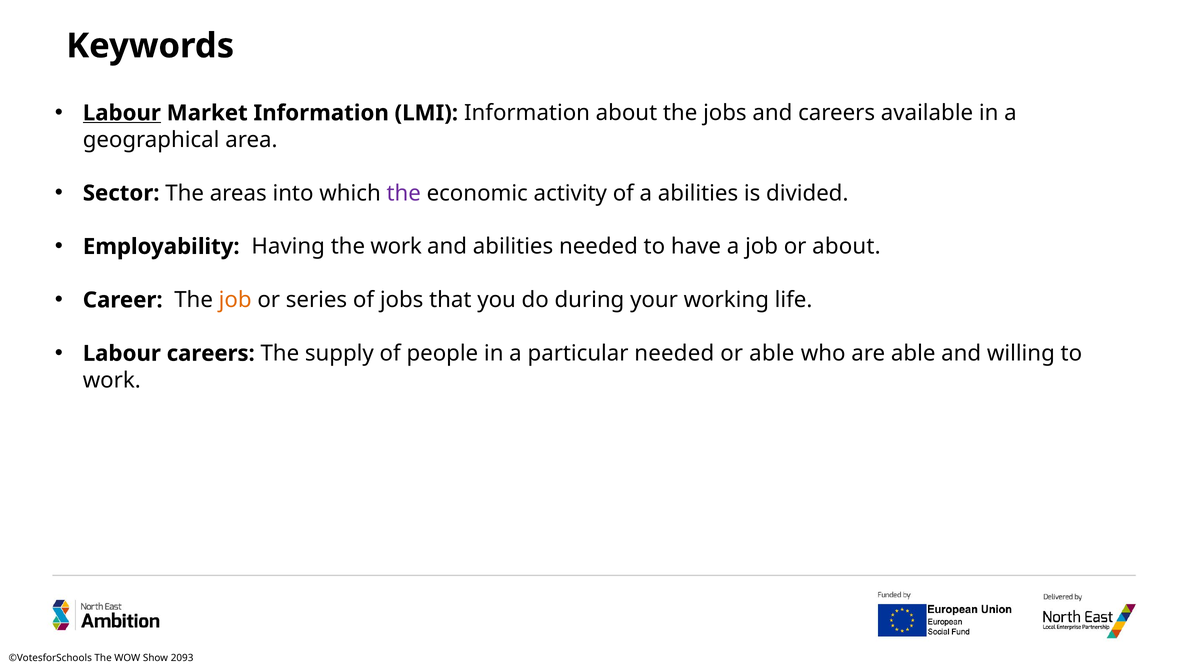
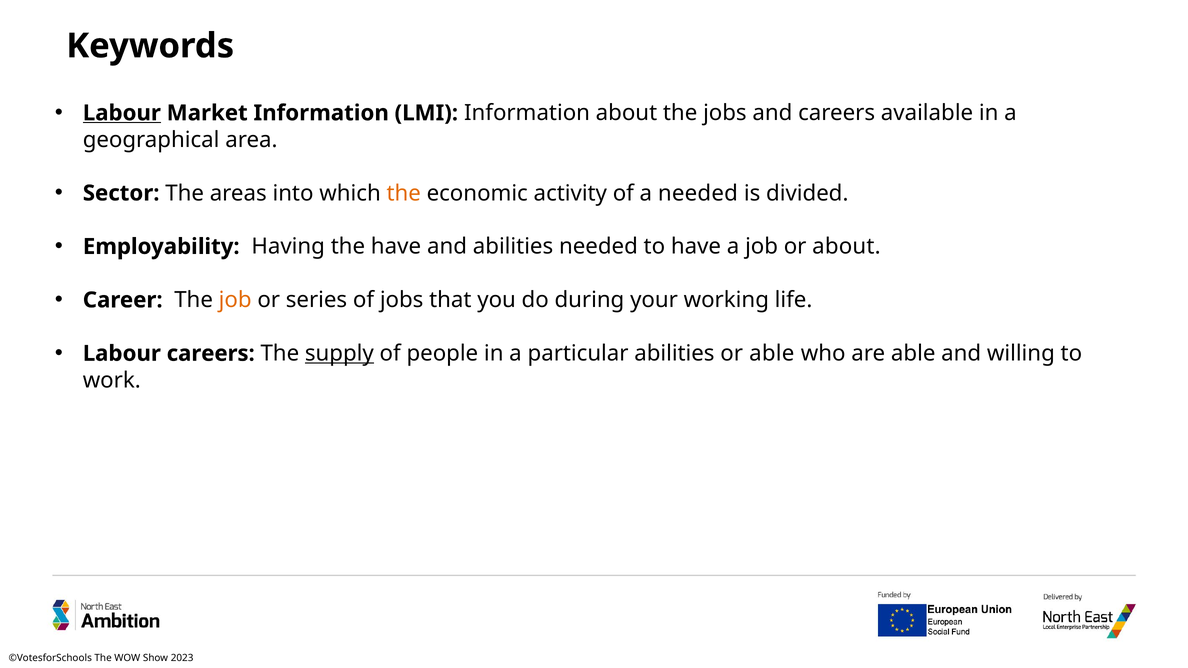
the at (404, 193) colour: purple -> orange
a abilities: abilities -> needed
the work: work -> have
supply underline: none -> present
particular needed: needed -> abilities
2093: 2093 -> 2023
